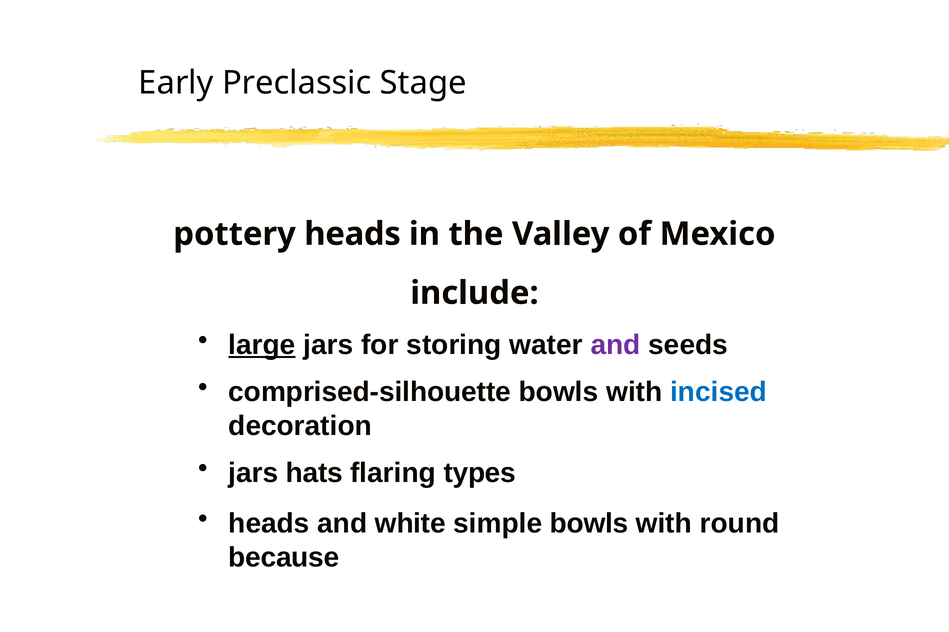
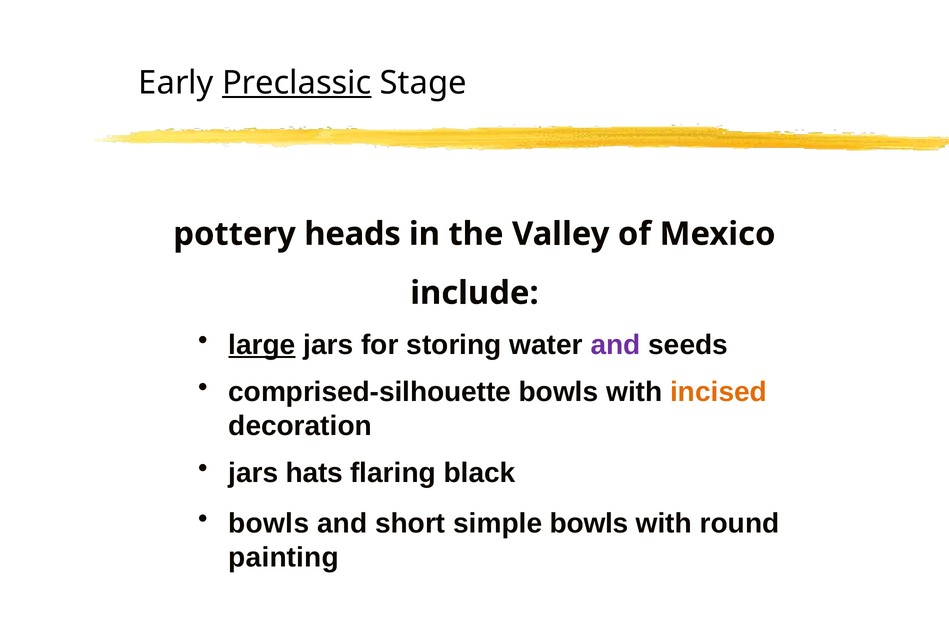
Preclassic underline: none -> present
incised colour: blue -> orange
types: types -> black
heads at (269, 524): heads -> bowls
white: white -> short
because: because -> painting
